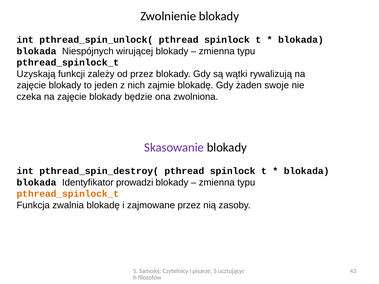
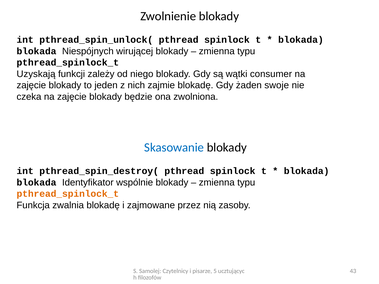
od przez: przez -> niego
rywalizują: rywalizują -> consumer
Skasowanie colour: purple -> blue
prowadzi: prowadzi -> wspólnie
